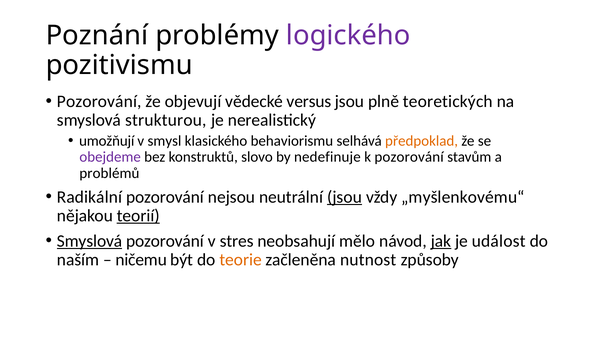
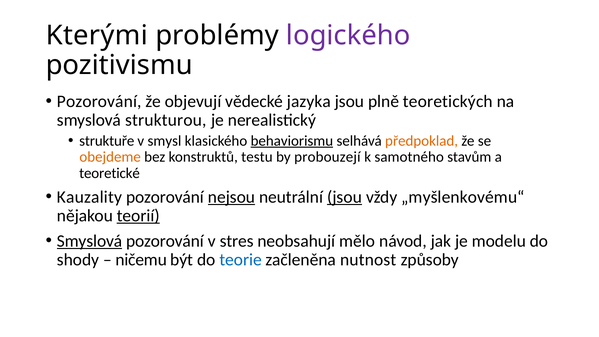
Poznání: Poznání -> Kterými
versus: versus -> jazyka
umožňují: umožňují -> struktuře
behaviorismu underline: none -> present
obejdeme colour: purple -> orange
slovo: slovo -> testu
nedefinuje: nedefinuje -> probouzejí
k pozorování: pozorování -> samotného
problémů: problémů -> teoretické
Radikální: Radikální -> Kauzality
nejsou underline: none -> present
jak underline: present -> none
událost: událost -> modelu
naším: naším -> shody
teorie colour: orange -> blue
